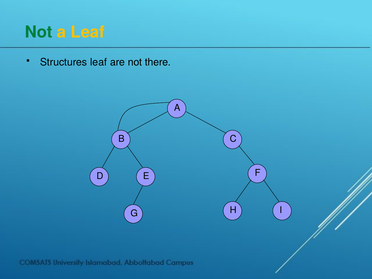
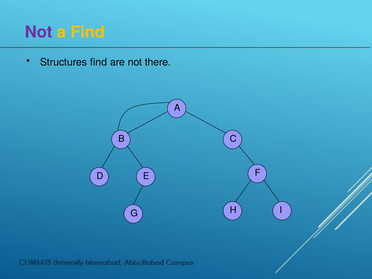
Not at (39, 32) colour: green -> purple
a Leaf: Leaf -> Find
Structures leaf: leaf -> find
